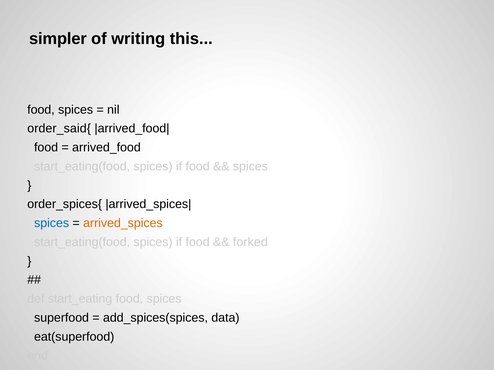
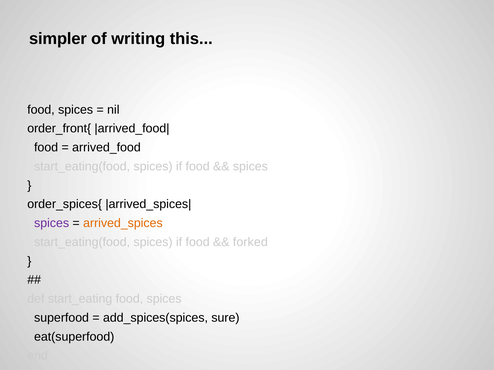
order_said{: order_said{ -> order_front{
spices at (52, 223) colour: blue -> purple
data: data -> sure
